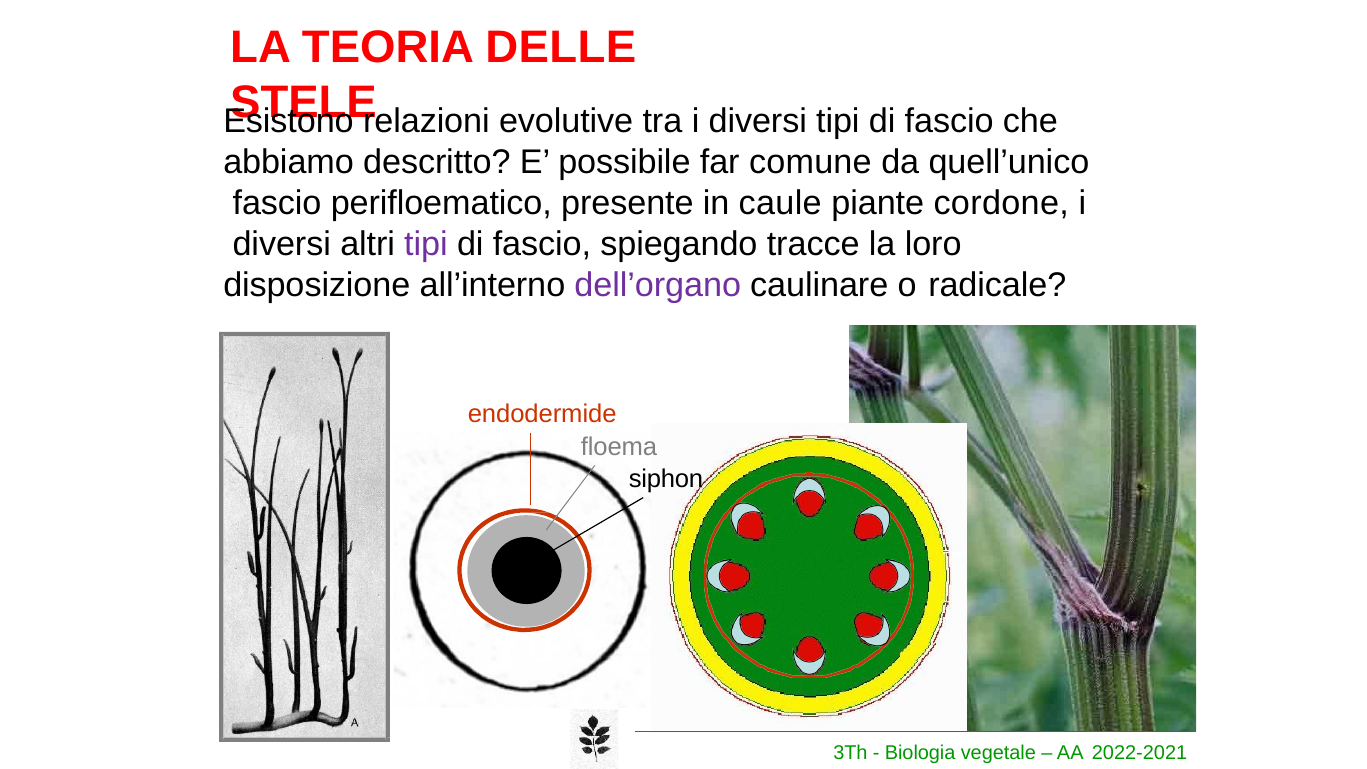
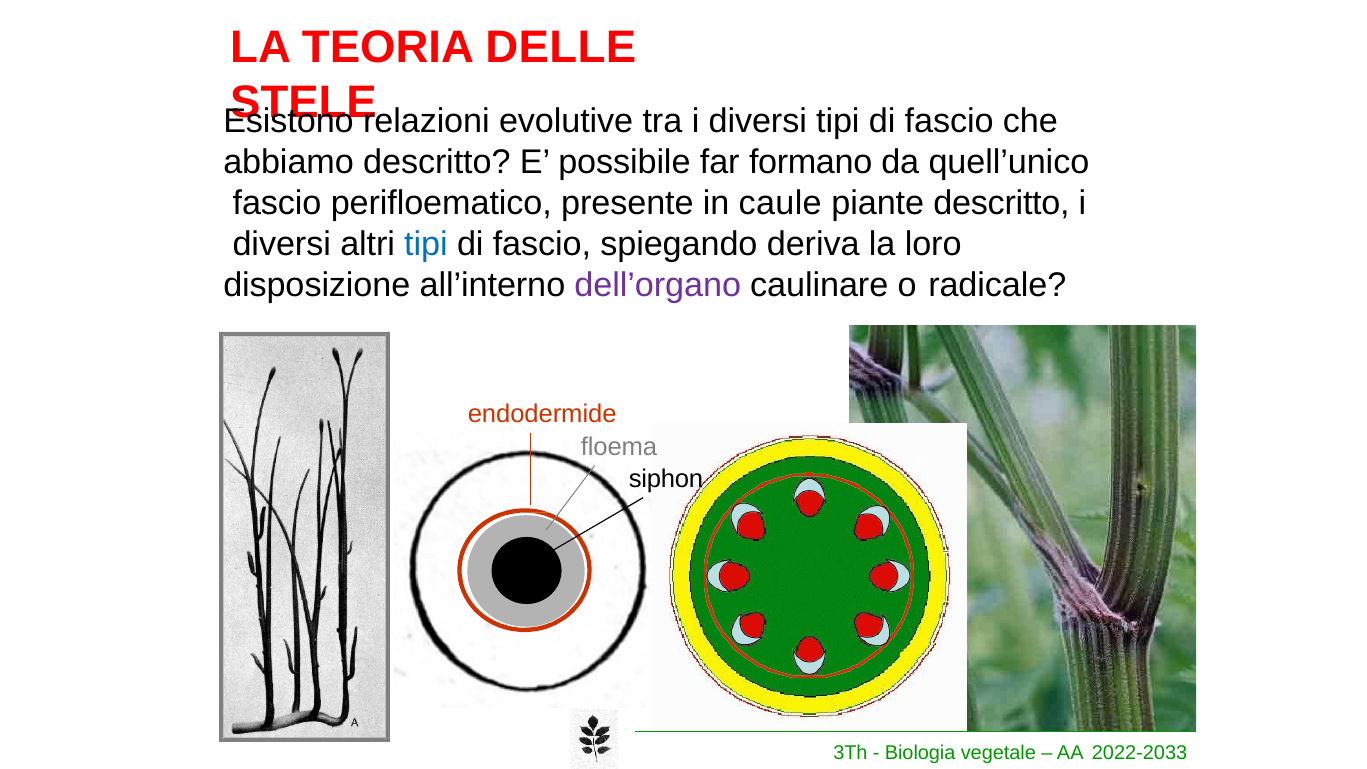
comune: comune -> formano
piante cordone: cordone -> descritto
tipi at (426, 244) colour: purple -> blue
tracce: tracce -> deriva
2022-2021: 2022-2021 -> 2022-2033
